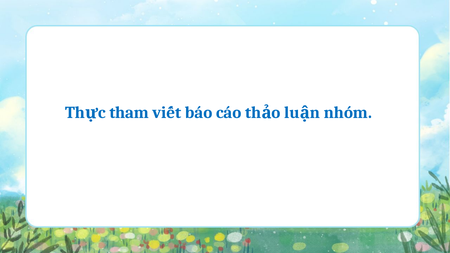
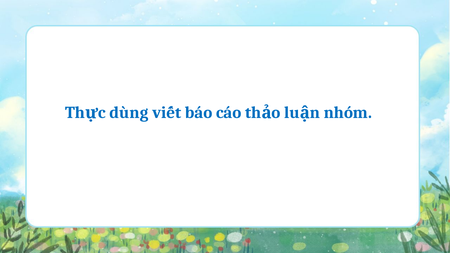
tham: tham -> dùng
